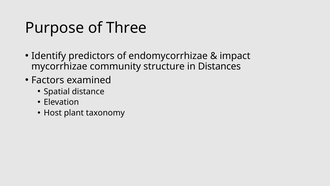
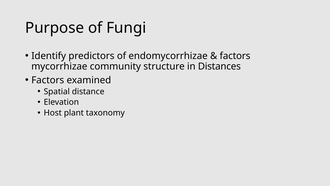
Three: Three -> Fungi
impact at (235, 56): impact -> factors
